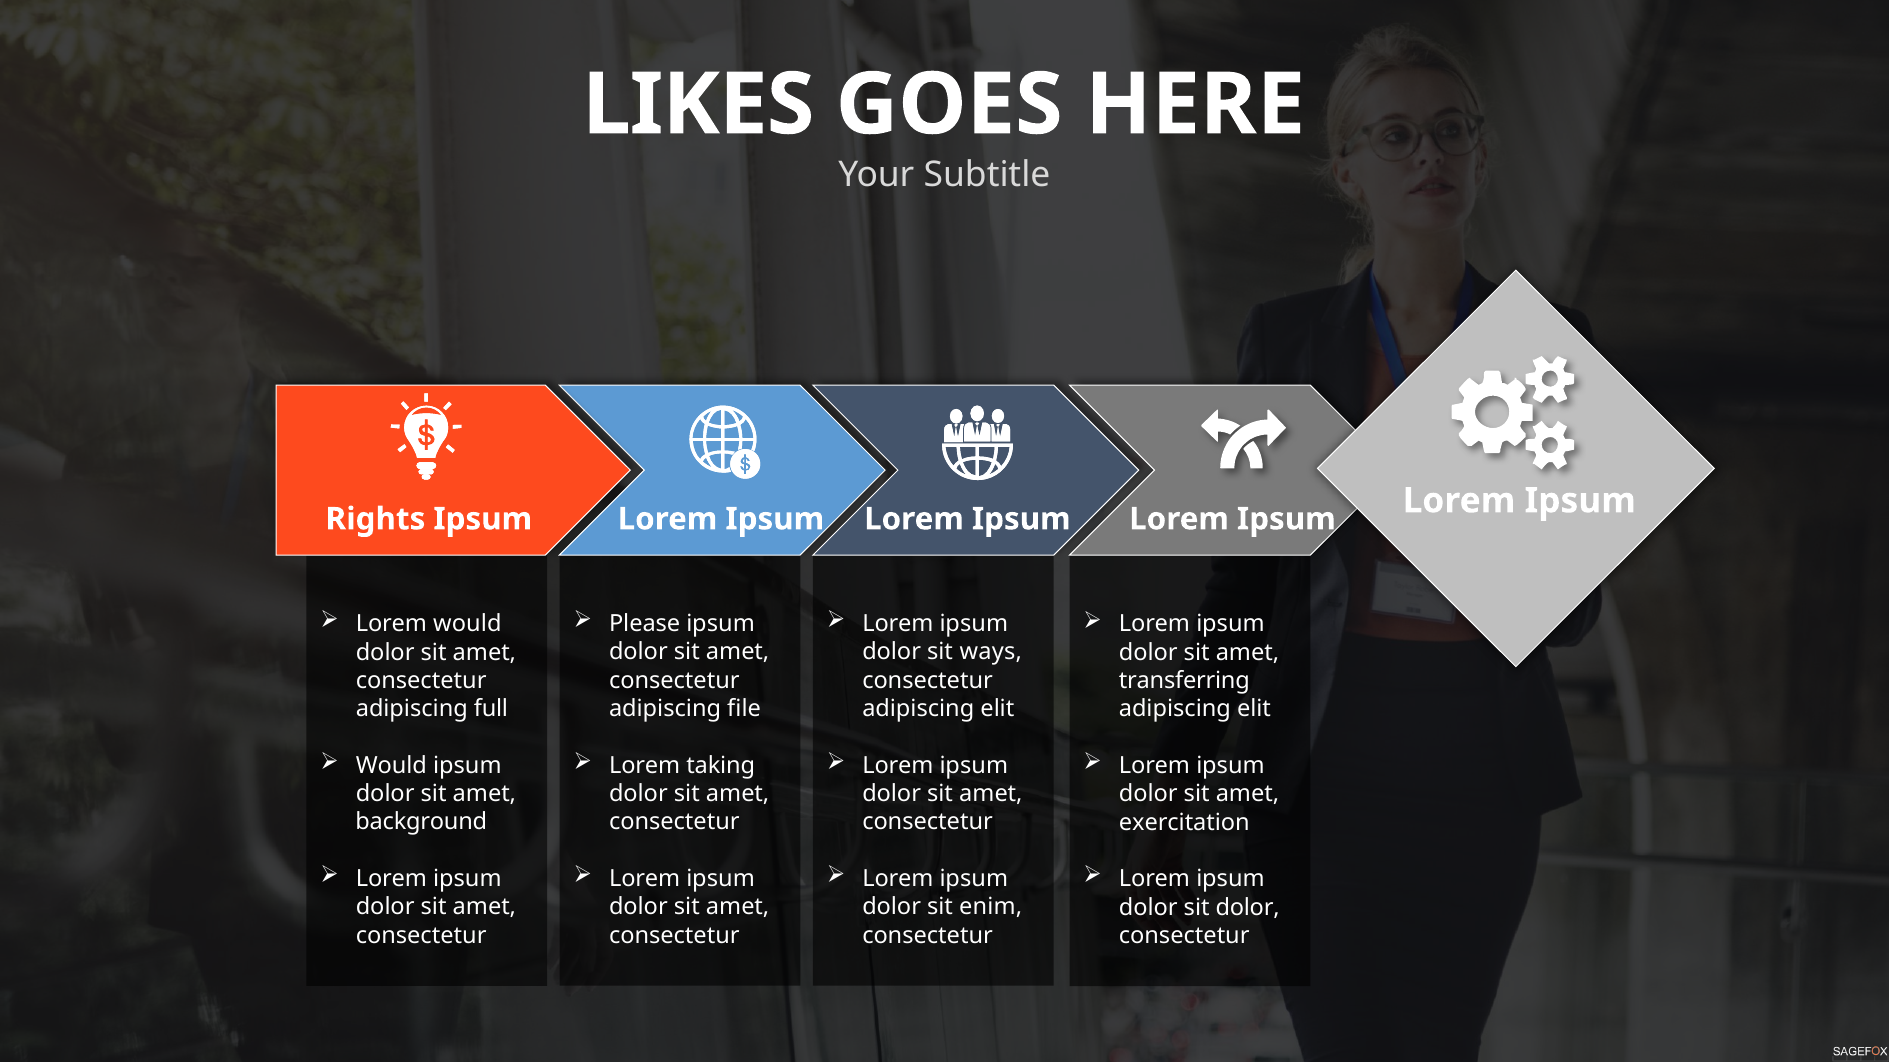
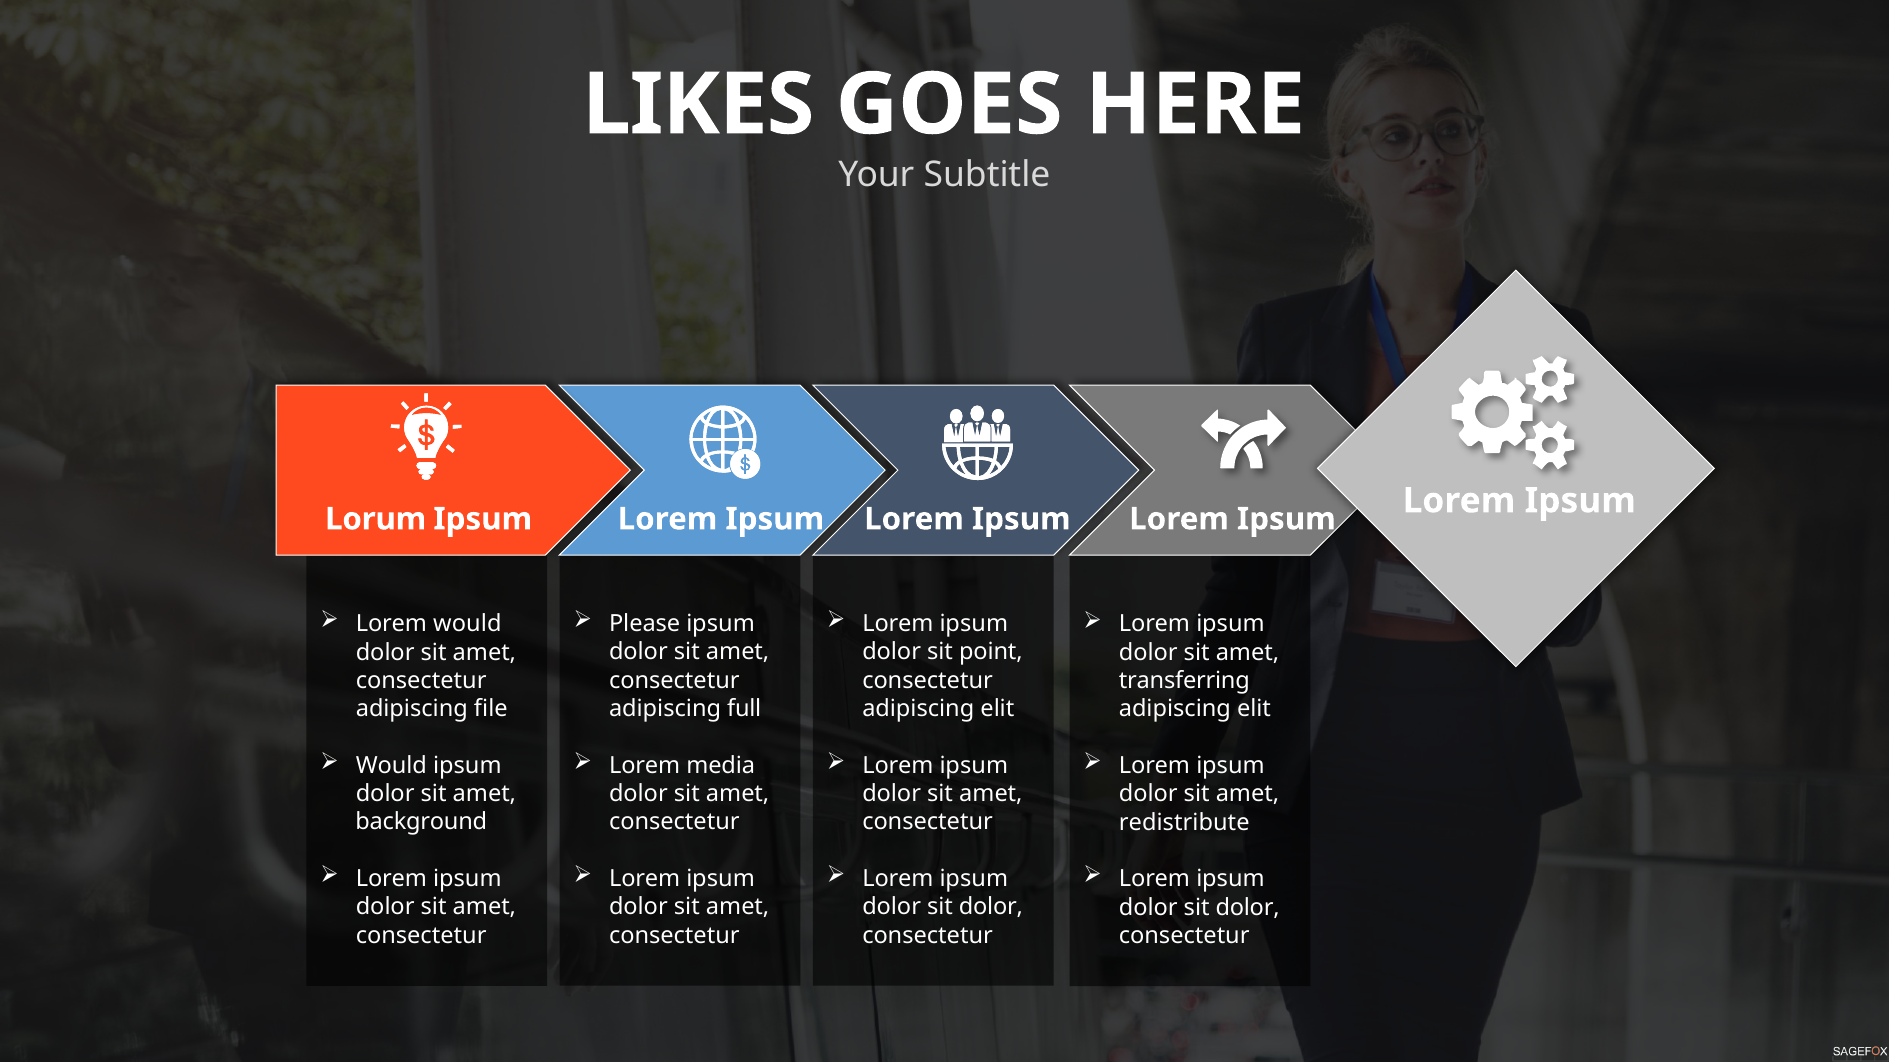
Rights: Rights -> Lorum
ways: ways -> point
full: full -> file
file: file -> full
taking: taking -> media
exercitation: exercitation -> redistribute
enim at (991, 907): enim -> dolor
